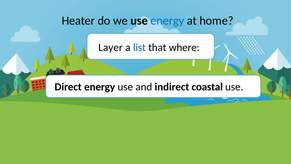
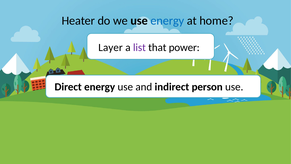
list colour: blue -> purple
where: where -> power
coastal: coastal -> person
